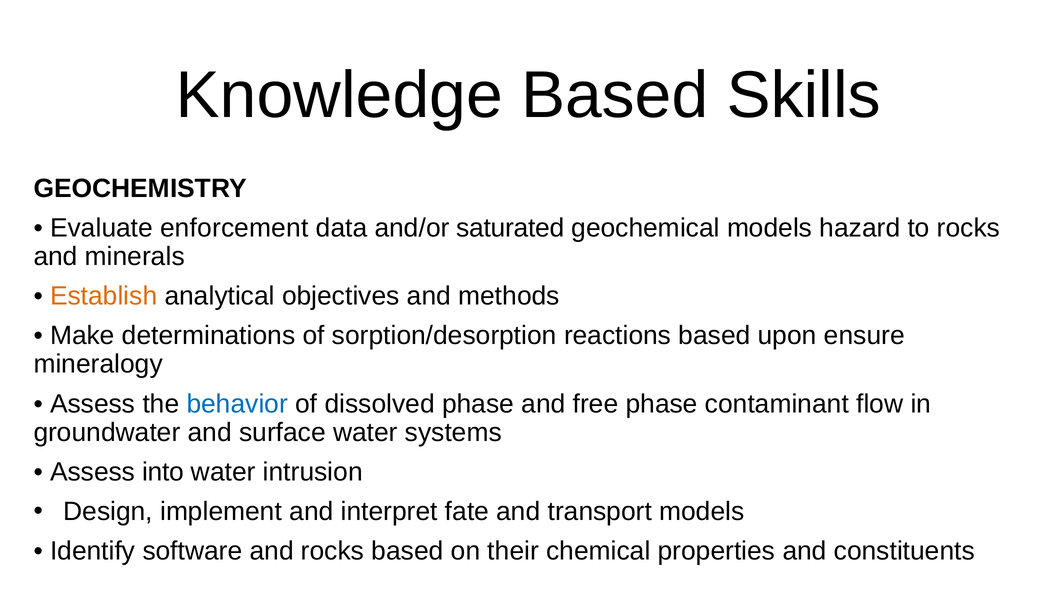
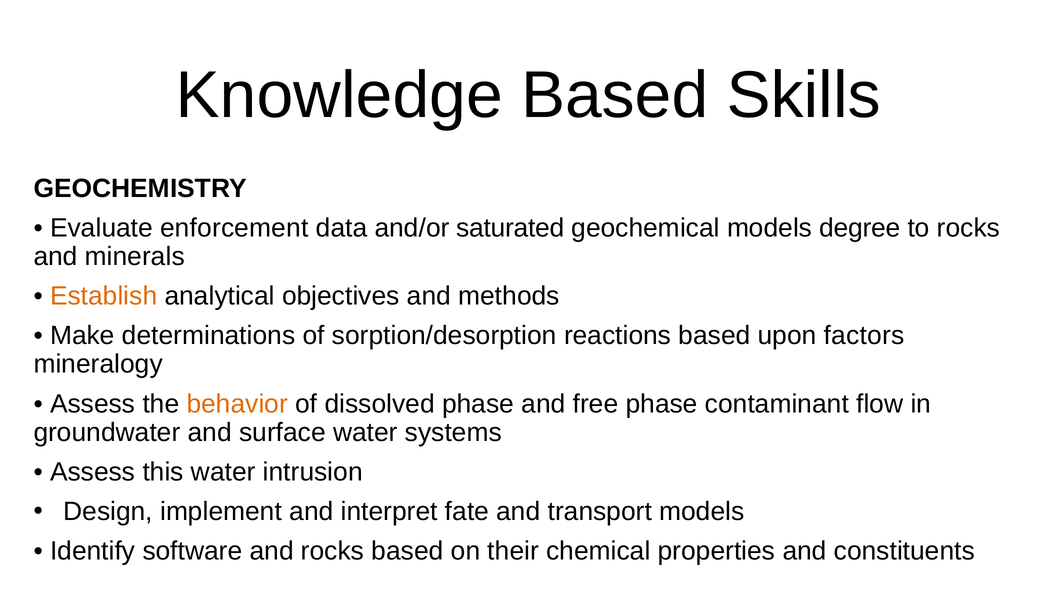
hazard: hazard -> degree
ensure: ensure -> factors
behavior colour: blue -> orange
into: into -> this
